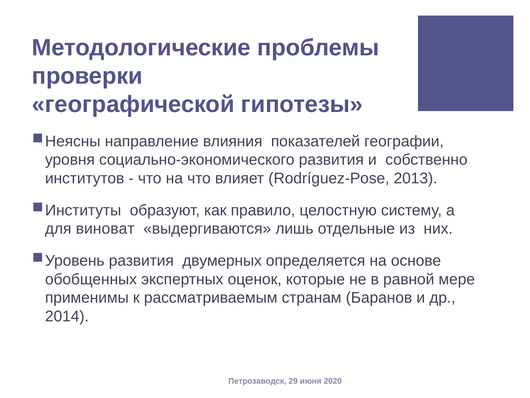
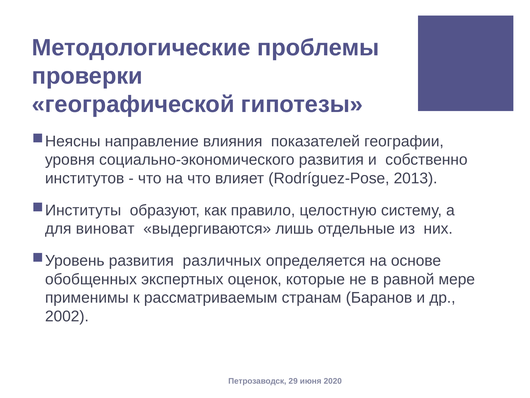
двумерных: двумерных -> различных
2014: 2014 -> 2002
